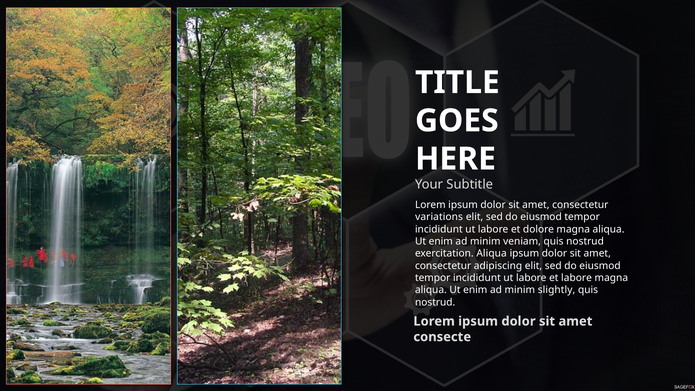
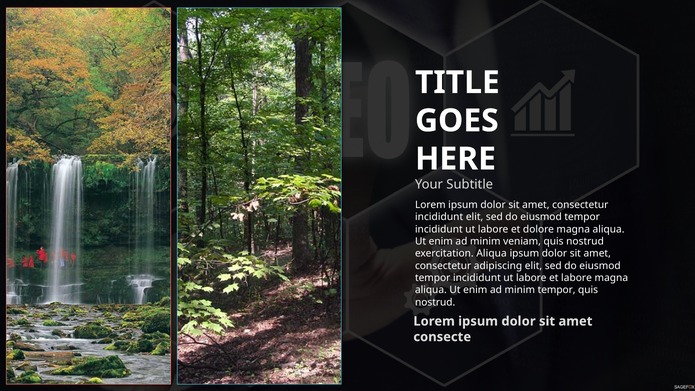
variations at (439, 217): variations -> incididunt
minim slightly: slightly -> tempor
